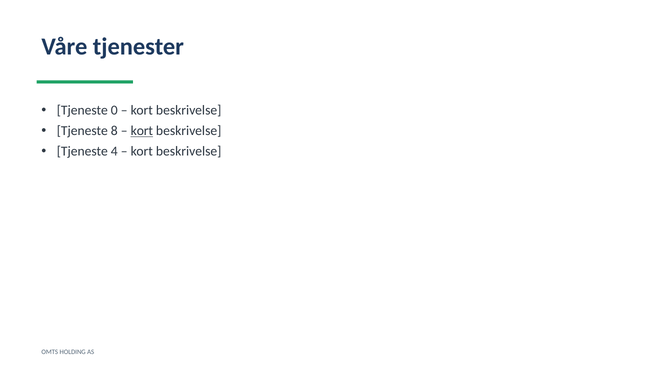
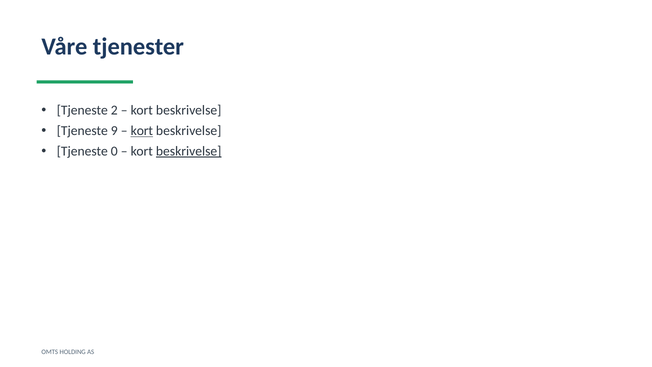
0: 0 -> 2
8: 8 -> 9
4: 4 -> 0
beskrivelse at (189, 151) underline: none -> present
